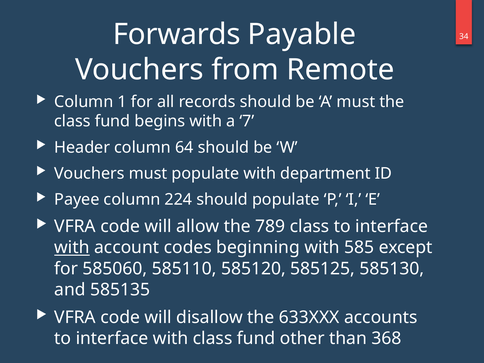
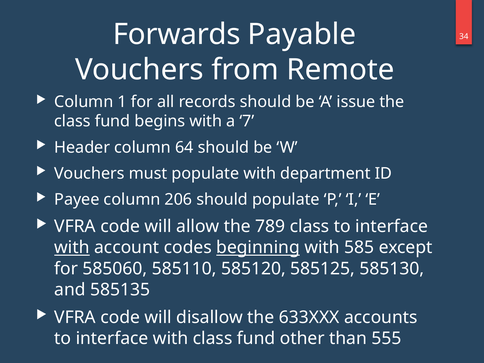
A must: must -> issue
224: 224 -> 206
beginning underline: none -> present
368: 368 -> 555
